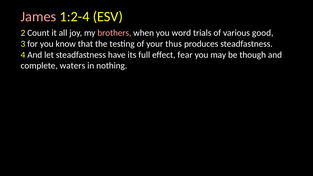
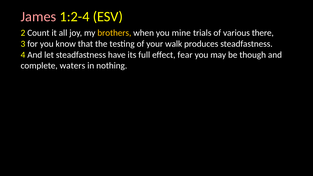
brothers colour: pink -> yellow
word: word -> mine
good: good -> there
thus: thus -> walk
